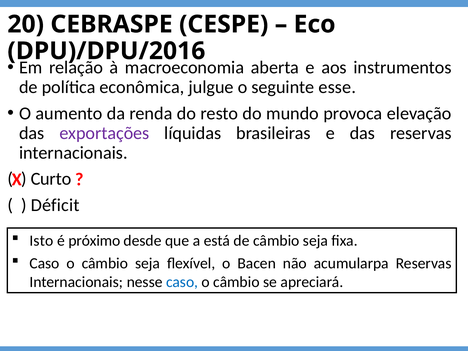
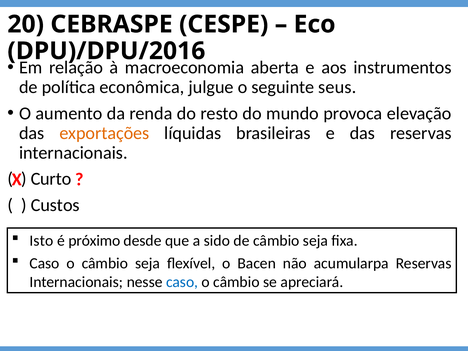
esse: esse -> seus
exportações colour: purple -> orange
Déficit: Déficit -> Custos
está: está -> sido
